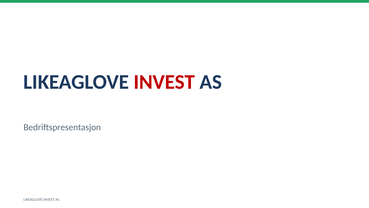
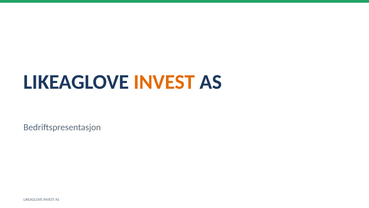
INVEST at (164, 82) colour: red -> orange
